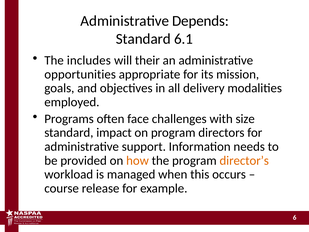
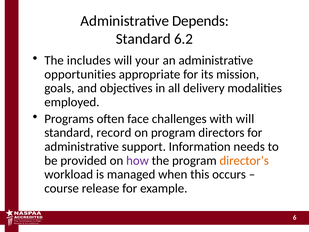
6.1: 6.1 -> 6.2
their: their -> your
with size: size -> will
impact: impact -> record
how colour: orange -> purple
